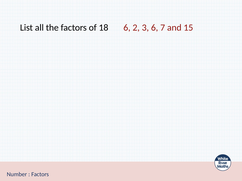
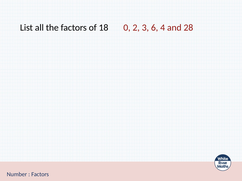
6 at (127, 28): 6 -> 0
7: 7 -> 4
15: 15 -> 28
